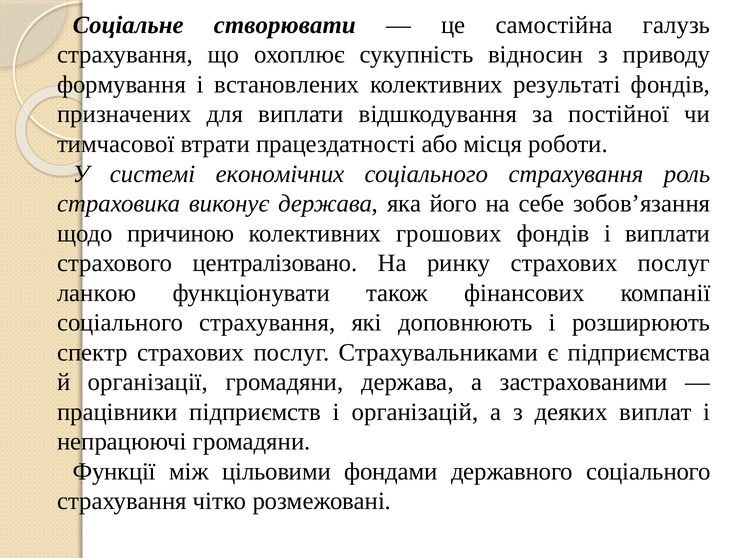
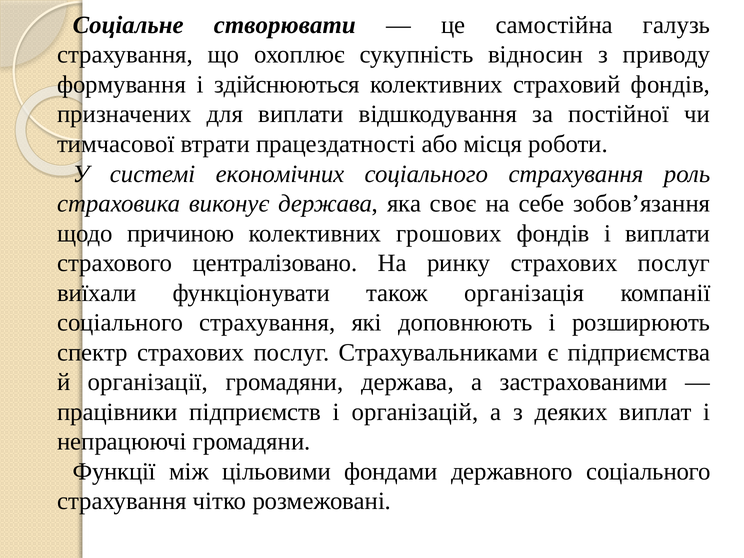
встановлених: встановлених -> здійснюються
результаті: результаті -> страховий
його: його -> своє
ланкою: ланкою -> виїхали
фінансових: фінансових -> організація
